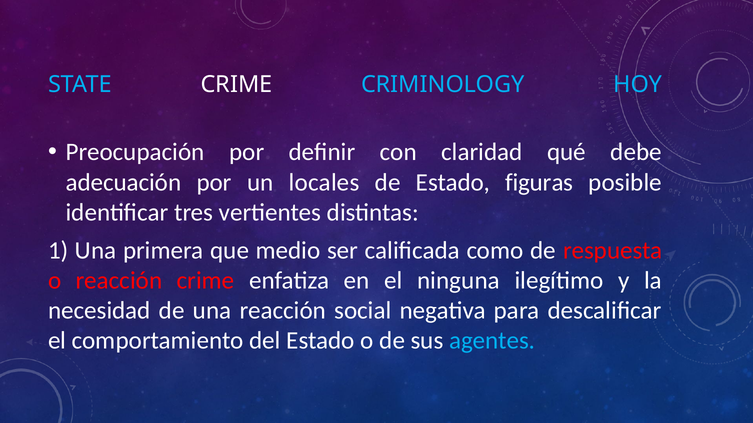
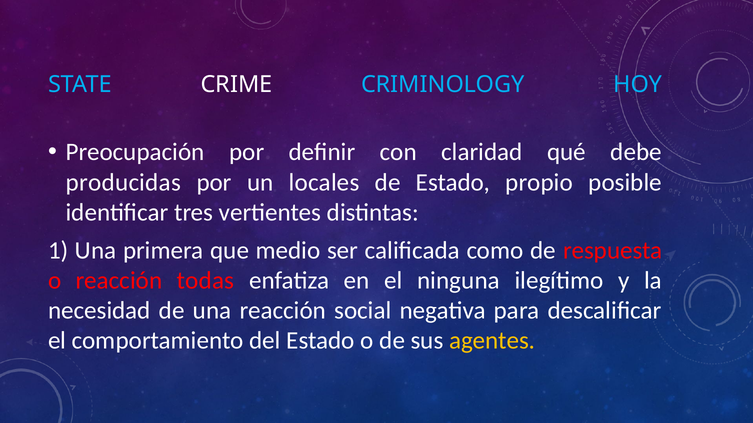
adecuación: adecuación -> producidas
figuras: figuras -> propio
reacción crime: crime -> todas
agentes colour: light blue -> yellow
